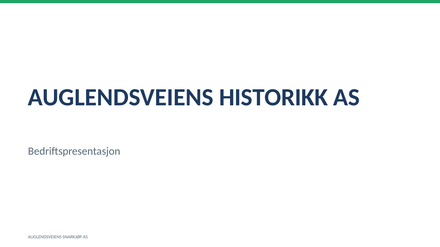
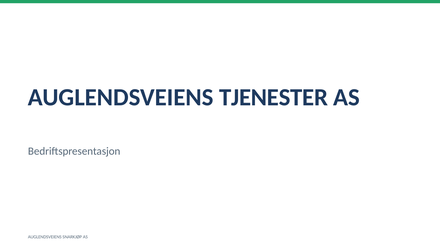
HISTORIKK: HISTORIKK -> TJENESTER
